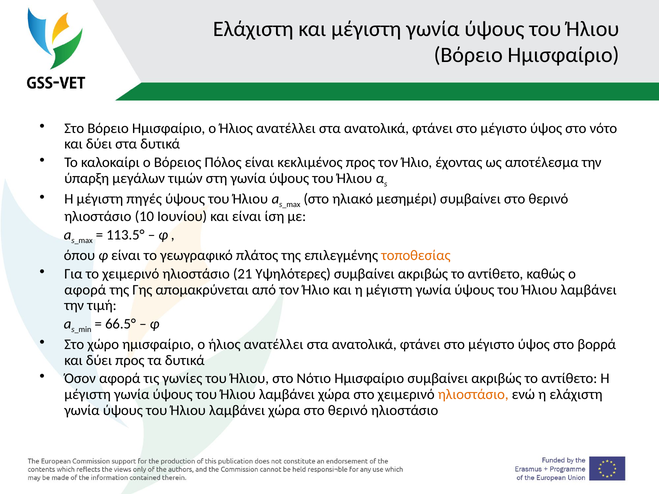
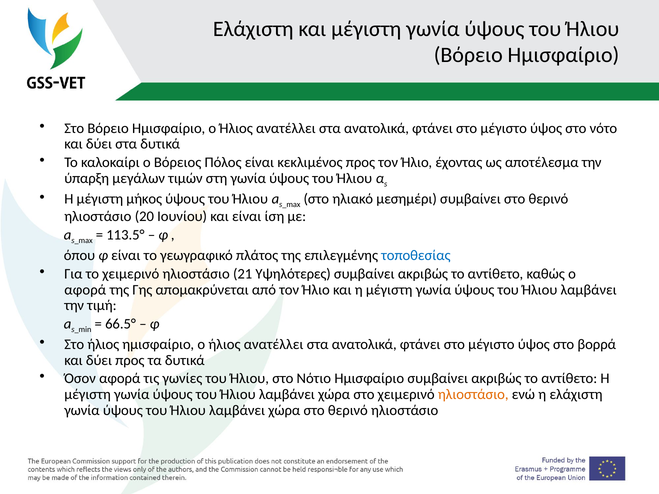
πηγές: πηγές -> μήκος
10: 10 -> 20
τοποθεσίας colour: orange -> blue
Στο χώρο: χώρο -> ήλιος
